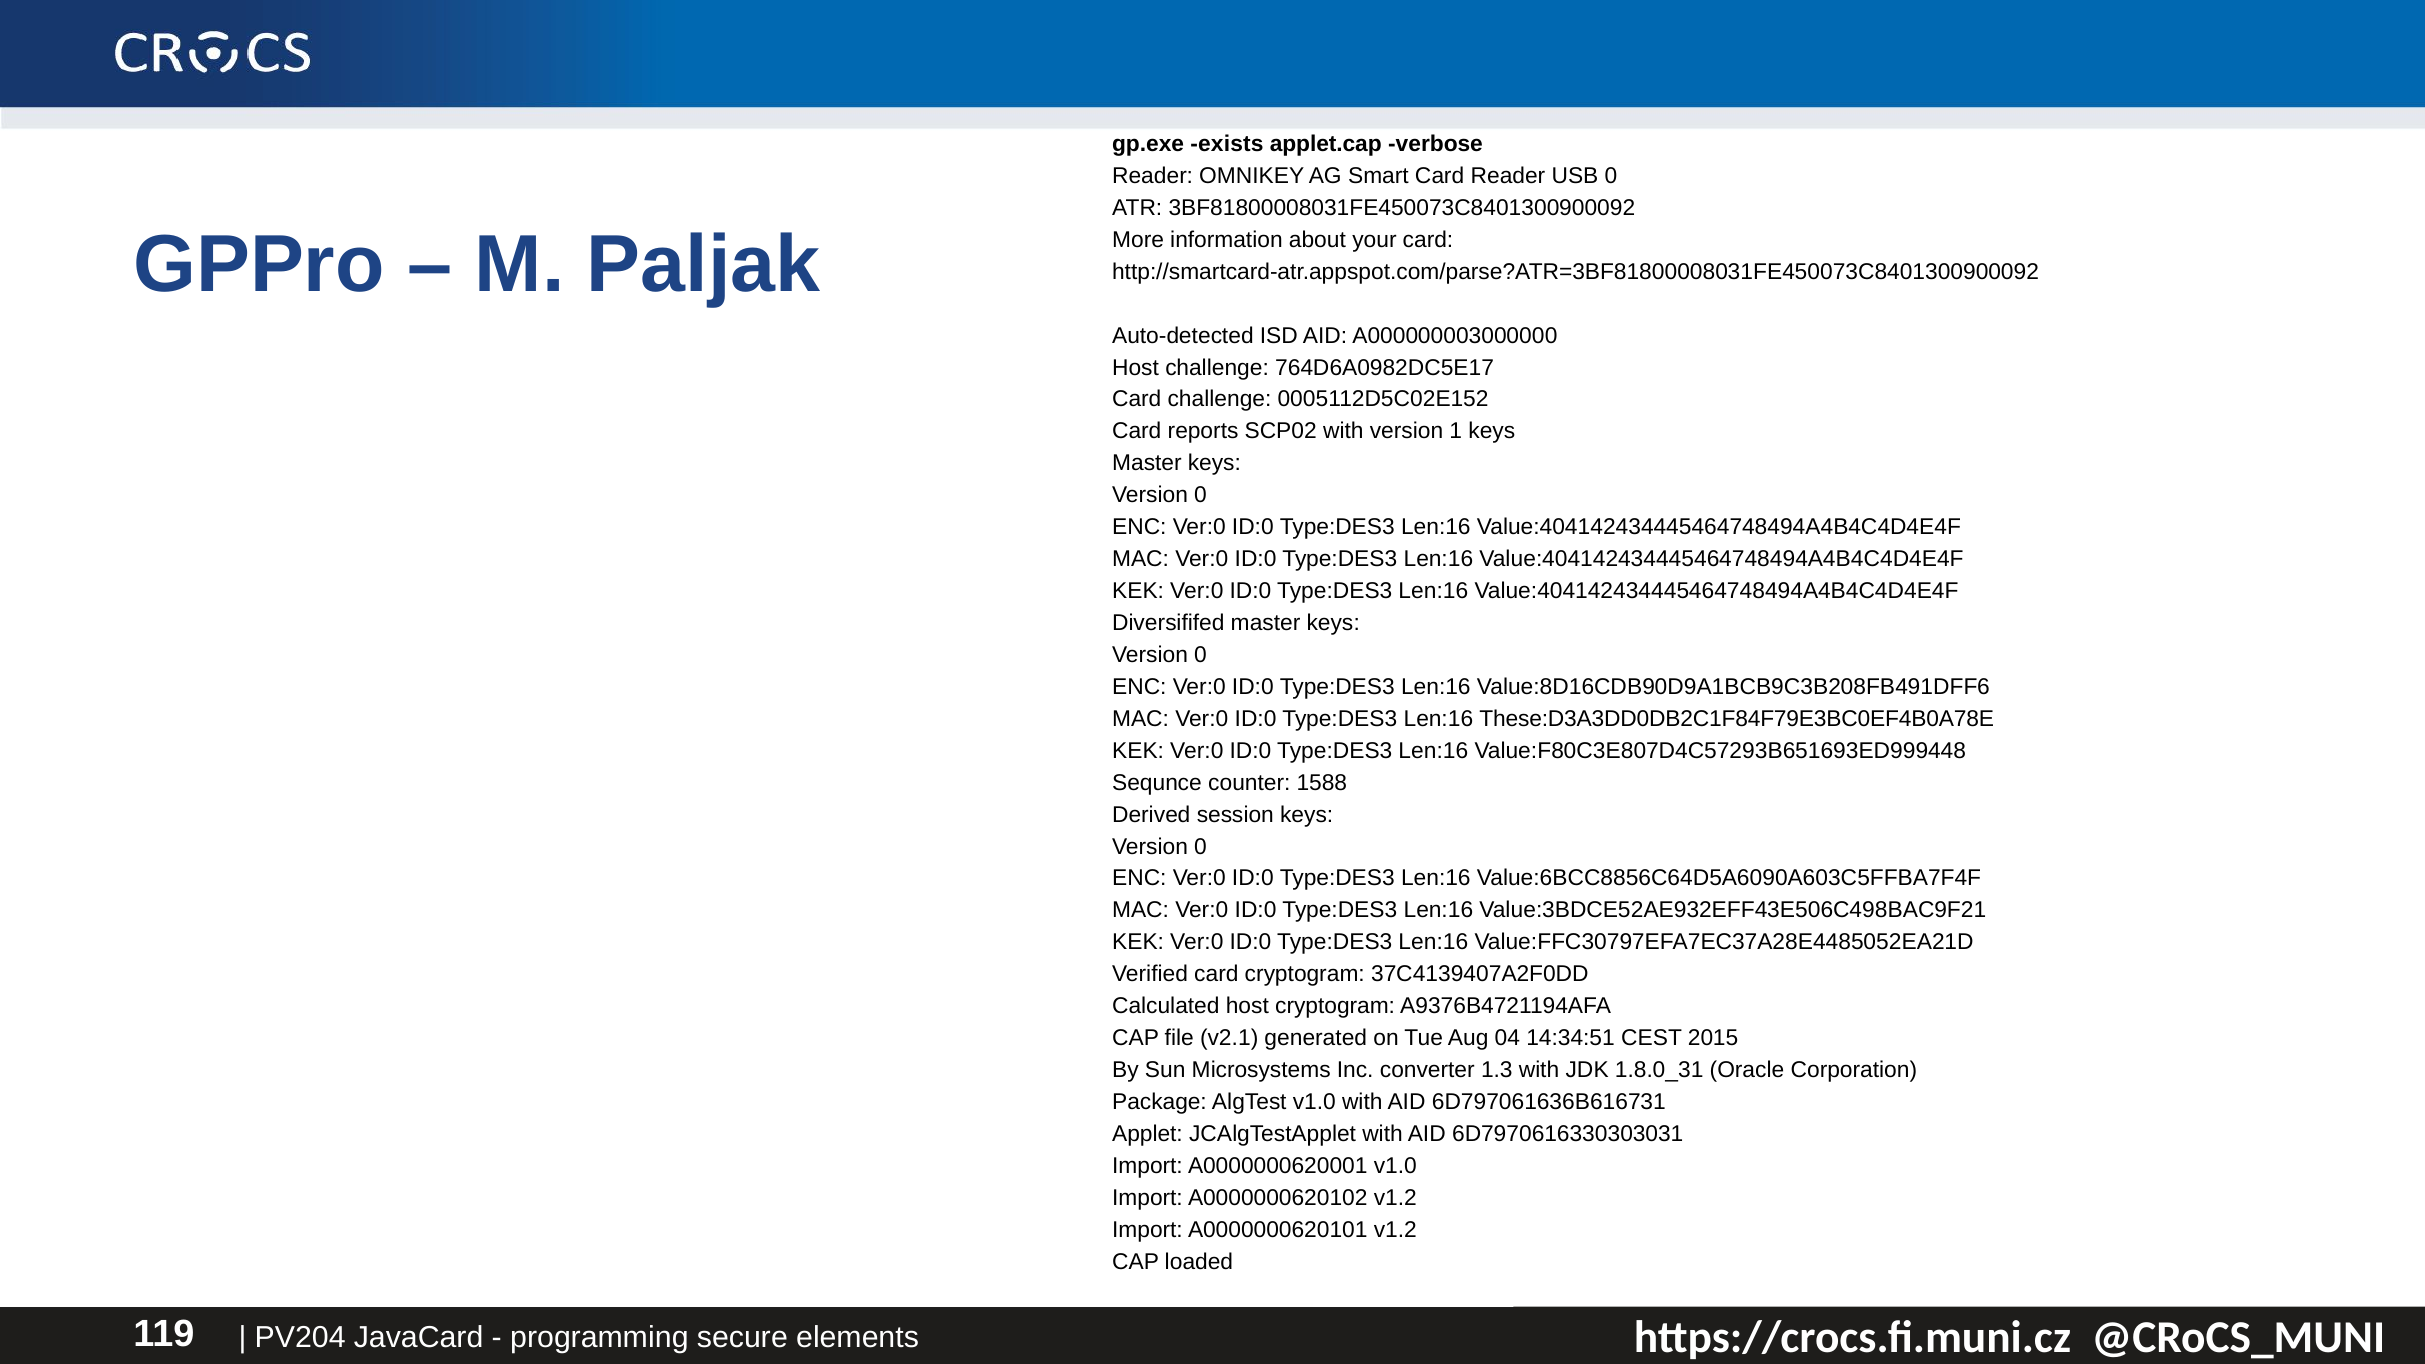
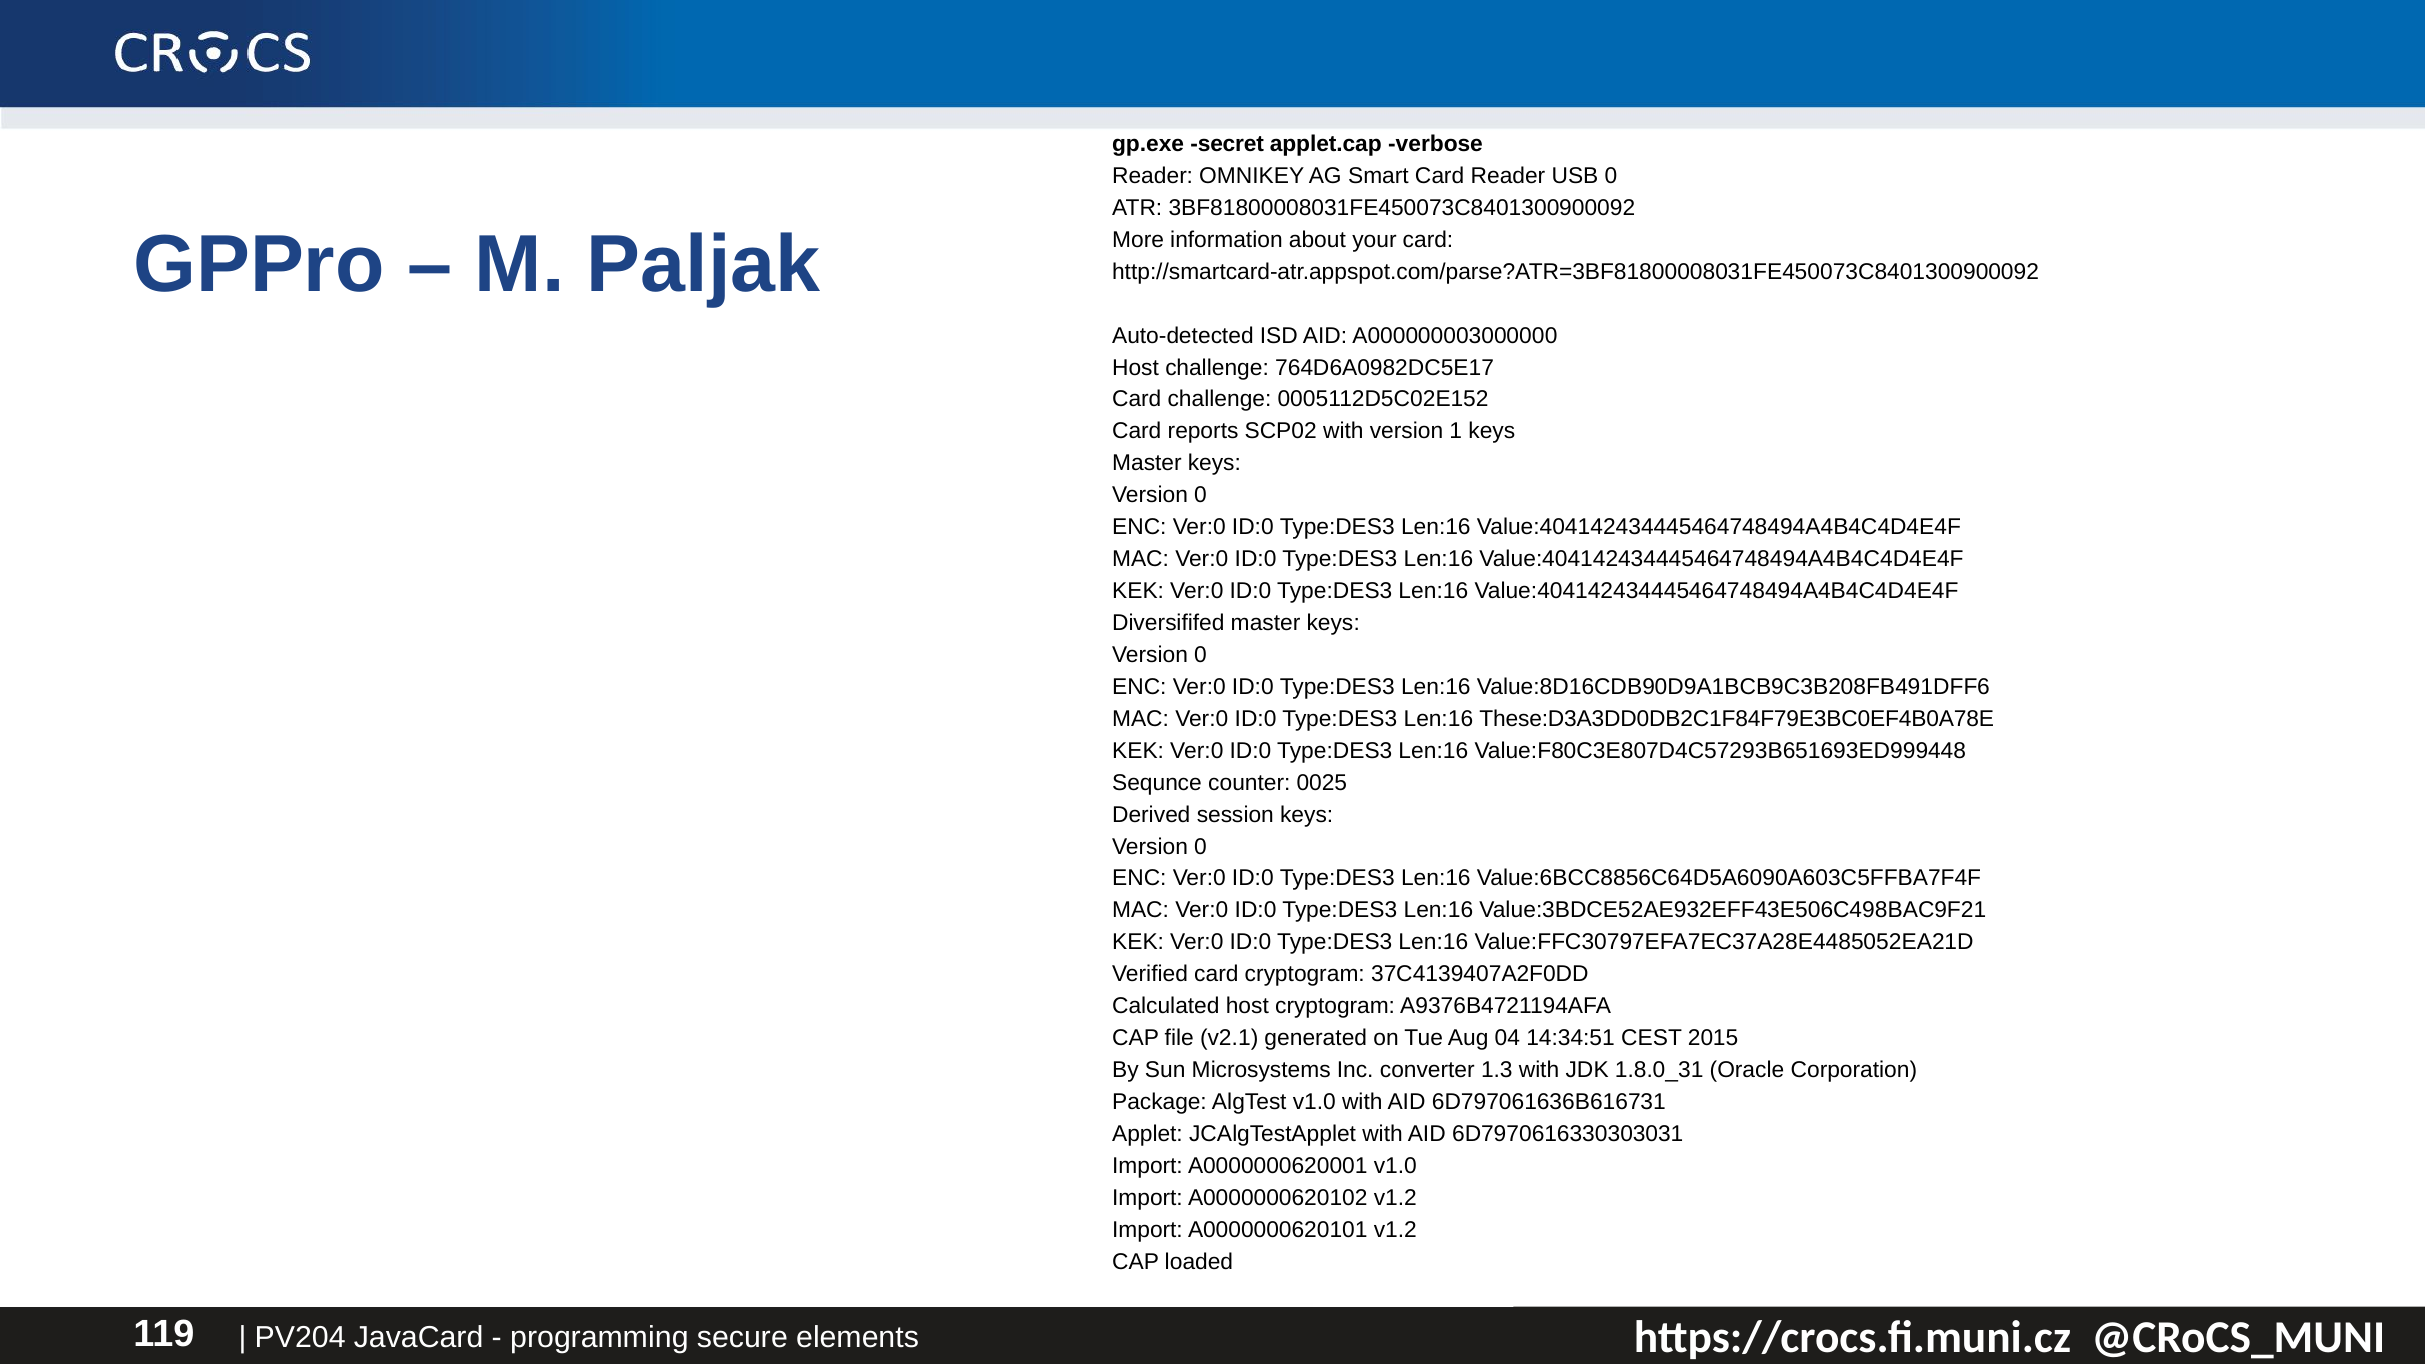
exists: exists -> secret
1588: 1588 -> 0025
